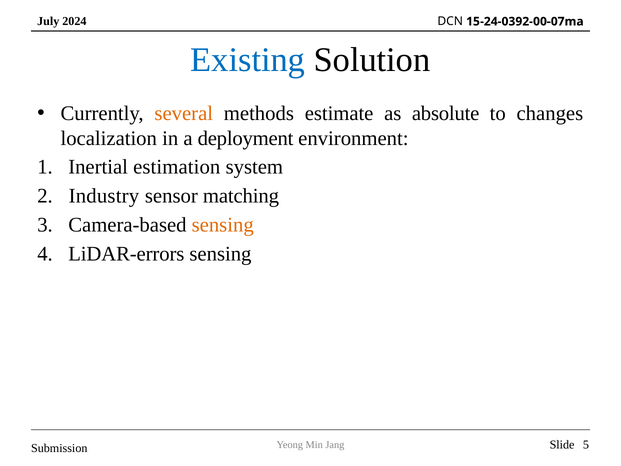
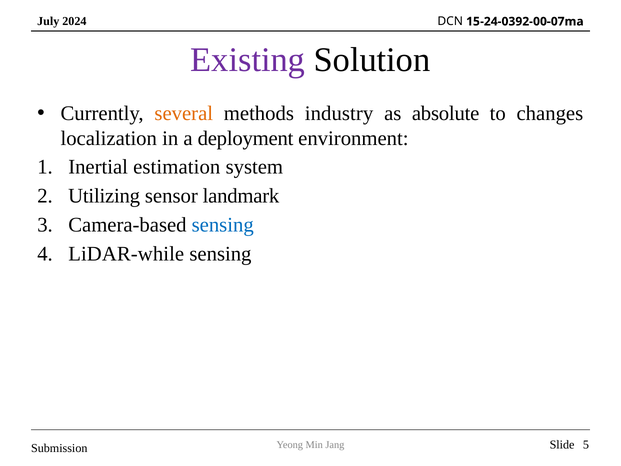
Existing colour: blue -> purple
estimate: estimate -> industry
Industry: Industry -> Utilizing
matching: matching -> landmark
sensing at (223, 225) colour: orange -> blue
LiDAR-errors: LiDAR-errors -> LiDAR-while
